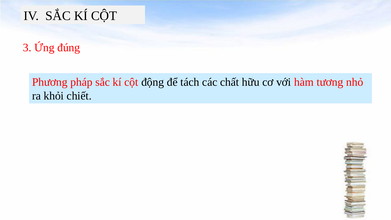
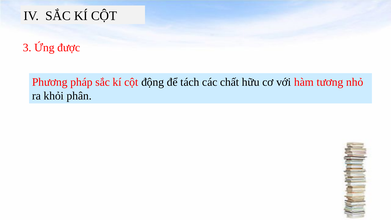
đúng: đúng -> được
chiết: chiết -> phân
